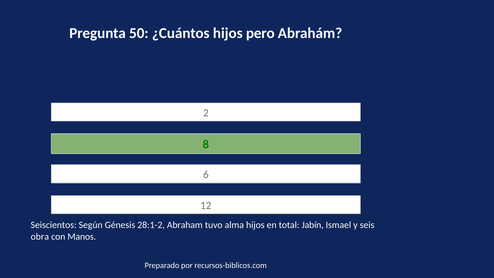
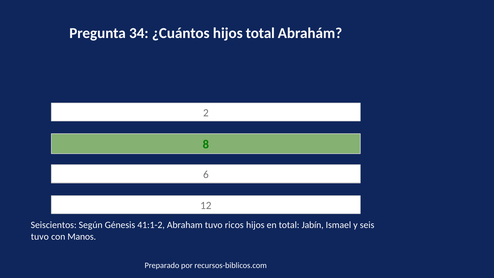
50: 50 -> 34
hijos pero: pero -> total
28:1-2: 28:1-2 -> 41:1-2
alma: alma -> ricos
obra at (40, 237): obra -> tuvo
